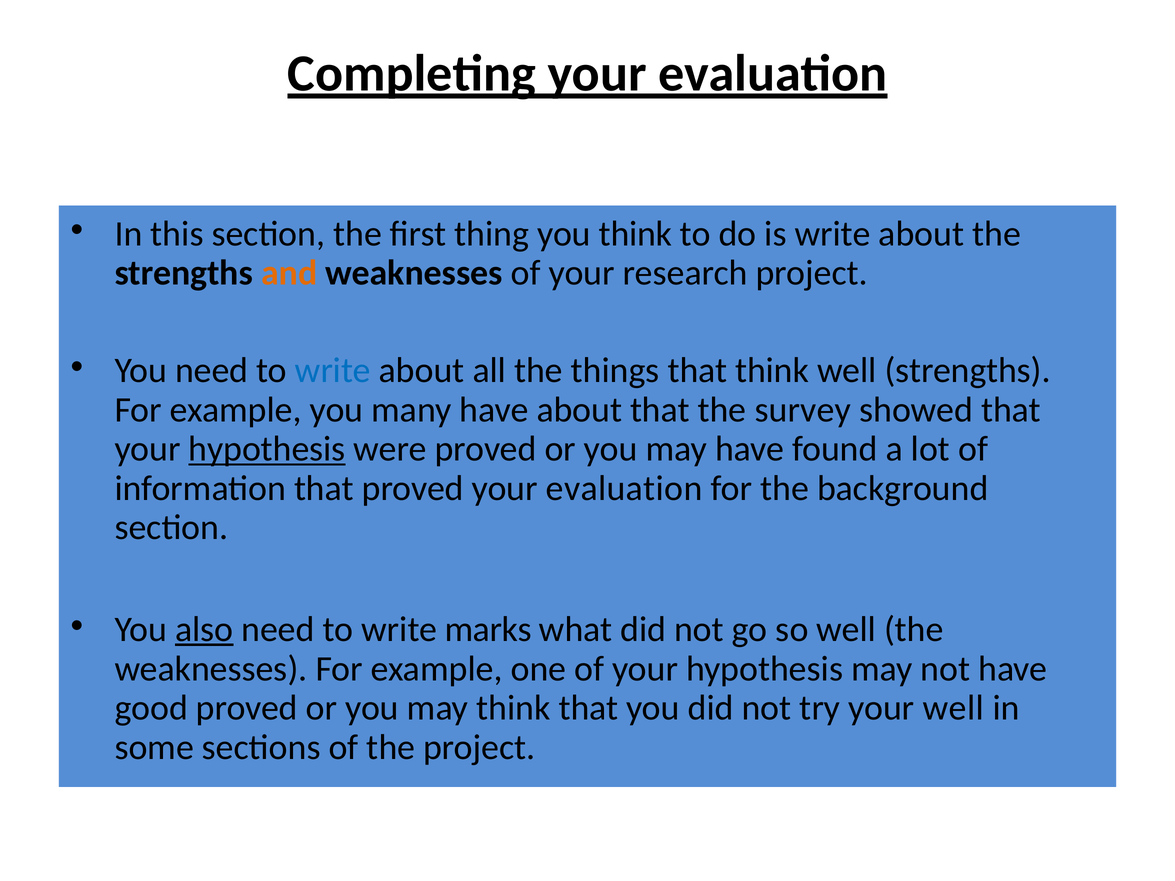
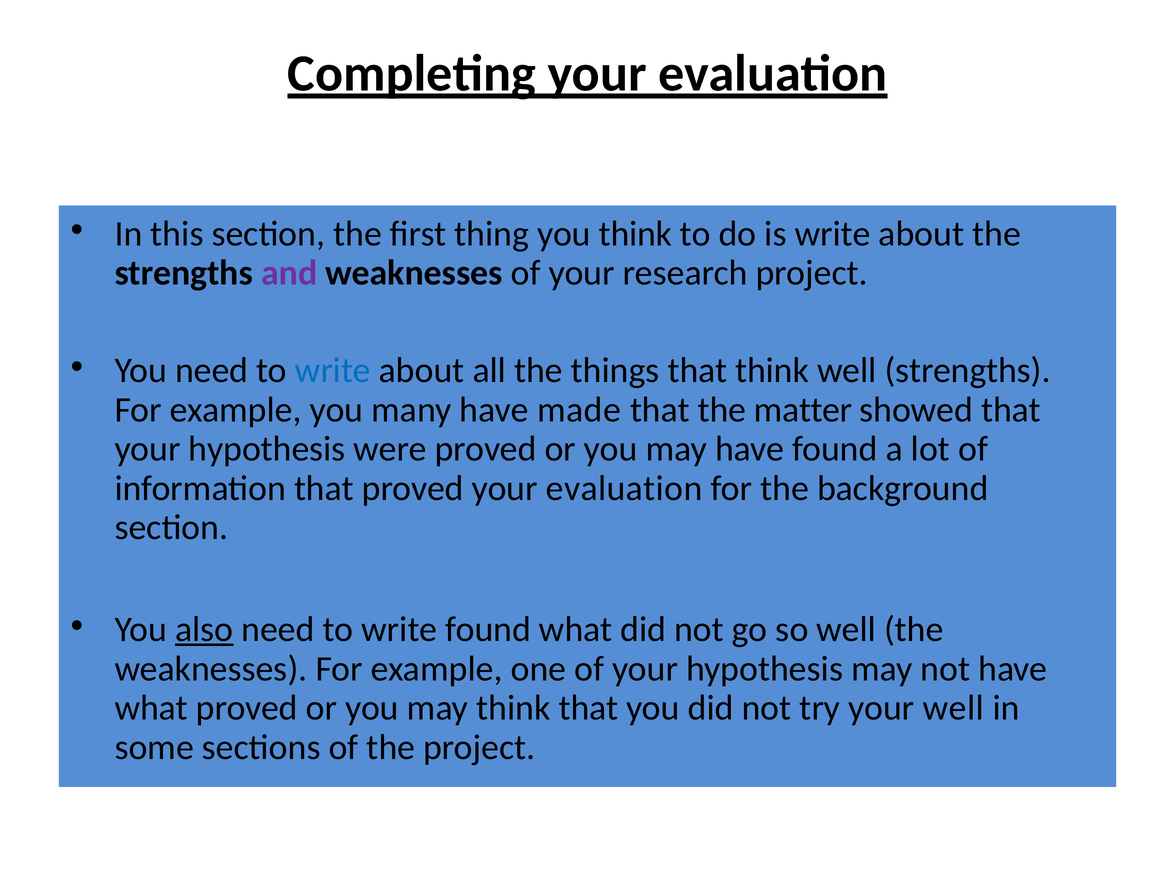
and colour: orange -> purple
have about: about -> made
survey: survey -> matter
hypothesis at (267, 449) underline: present -> none
write marks: marks -> found
good at (151, 708): good -> what
